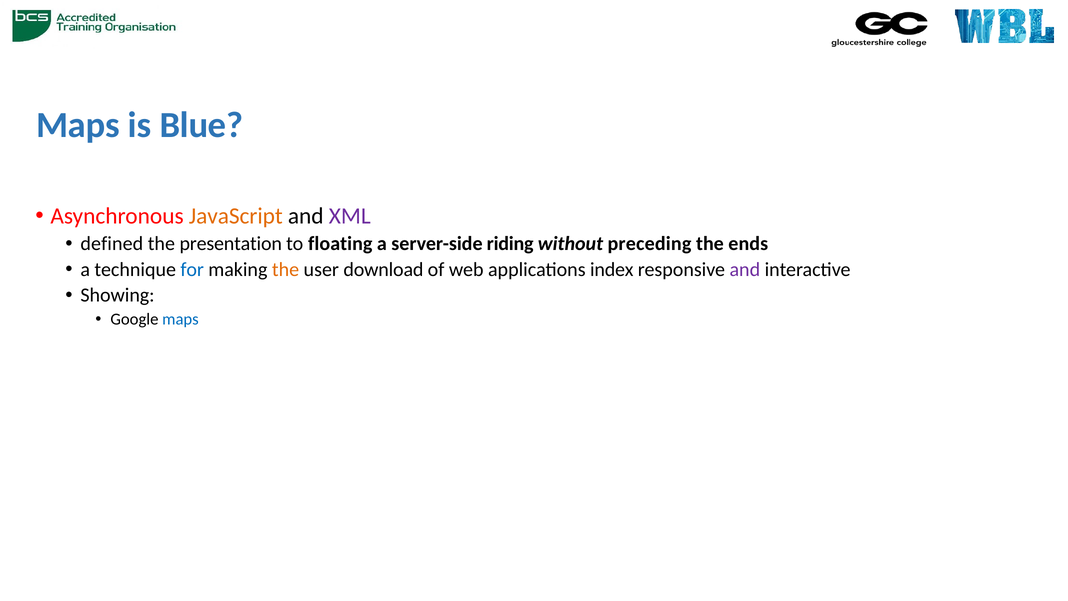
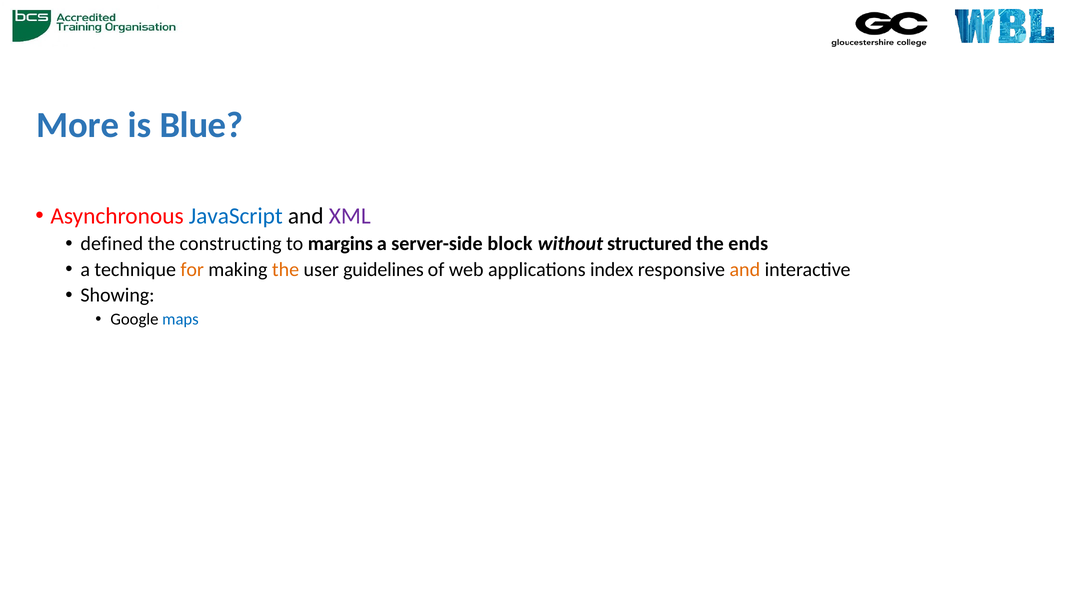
Maps at (78, 125): Maps -> More
JavaScript colour: orange -> blue
presentation: presentation -> constructing
floating: floating -> margins
riding: riding -> block
preceding: preceding -> structured
for colour: blue -> orange
download: download -> guidelines
and at (745, 269) colour: purple -> orange
